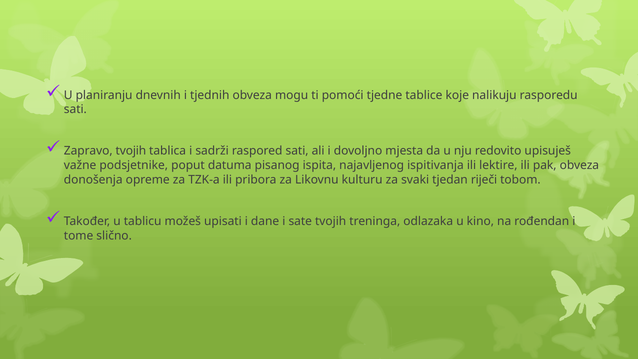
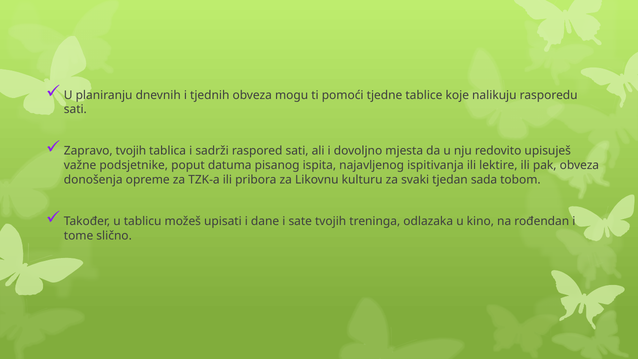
riječi: riječi -> sada
